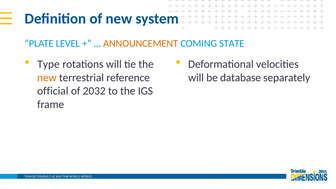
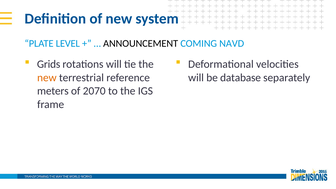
ANNOUNCEMENT colour: orange -> black
STATE: STATE -> NAVD
Type: Type -> Grids
official: official -> meters
2032: 2032 -> 2070
